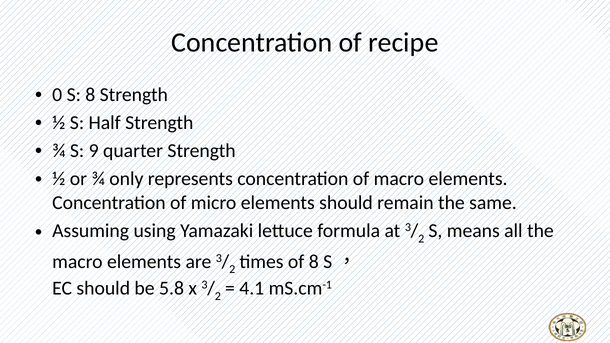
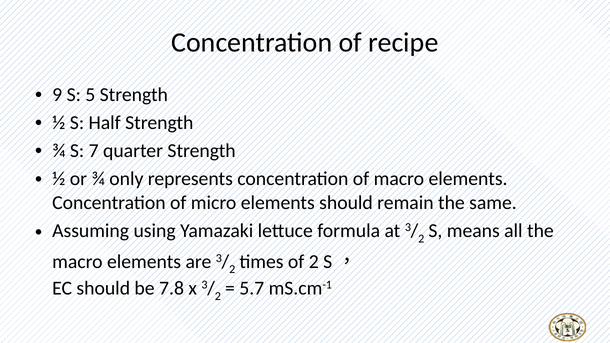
0: 0 -> 9
S 8: 8 -> 5
9: 9 -> 7
of 8: 8 -> 2
5.8: 5.8 -> 7.8
4.1: 4.1 -> 5.7
